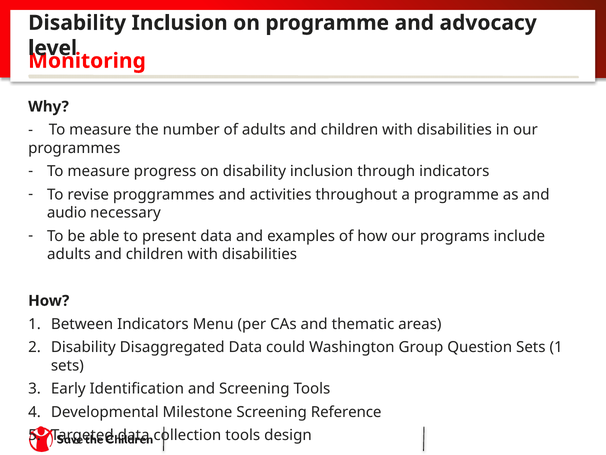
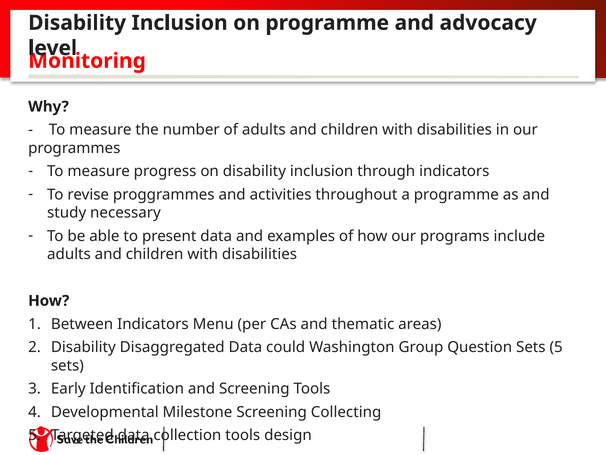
audio: audio -> study
Sets 1: 1 -> 5
Reference: Reference -> Collecting
